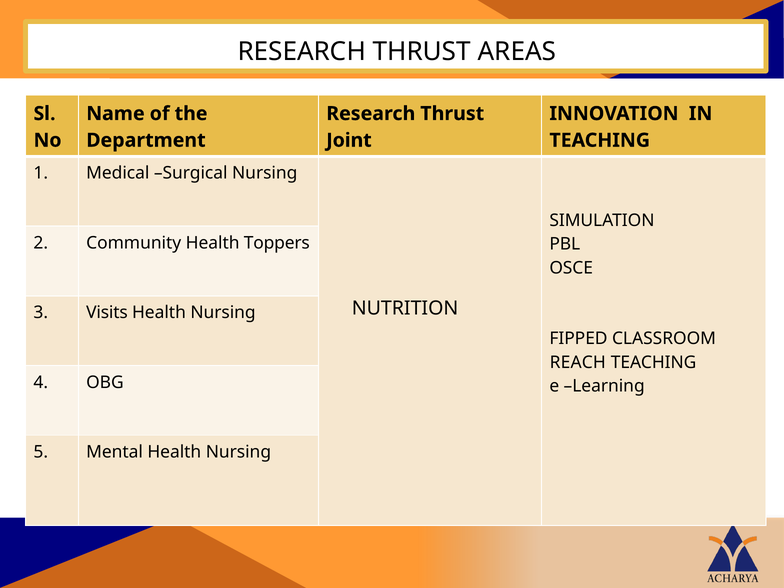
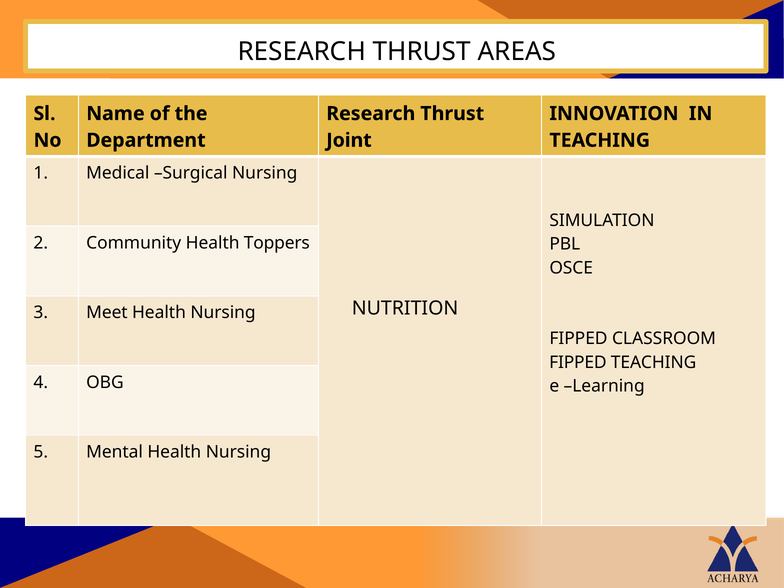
Visits: Visits -> Meet
REACH at (578, 362): REACH -> FIPPED
